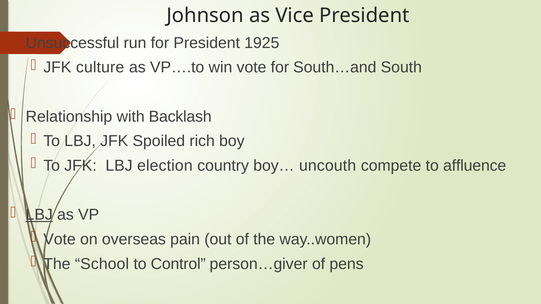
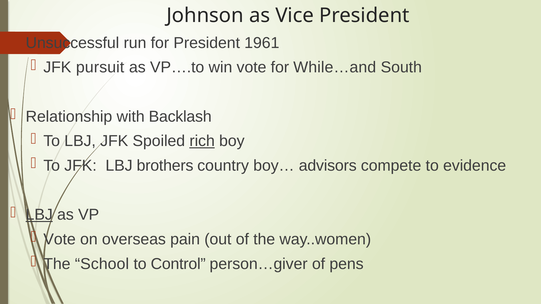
1925: 1925 -> 1961
culture: culture -> pursuit
South…and: South…and -> While…and
rich underline: none -> present
election: election -> brothers
uncouth: uncouth -> advisors
affluence: affluence -> evidence
